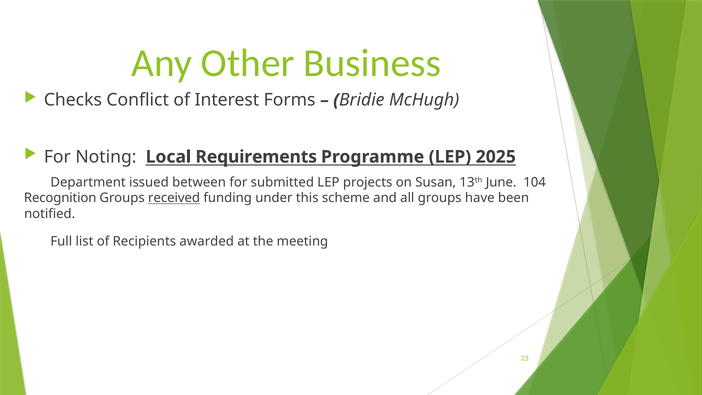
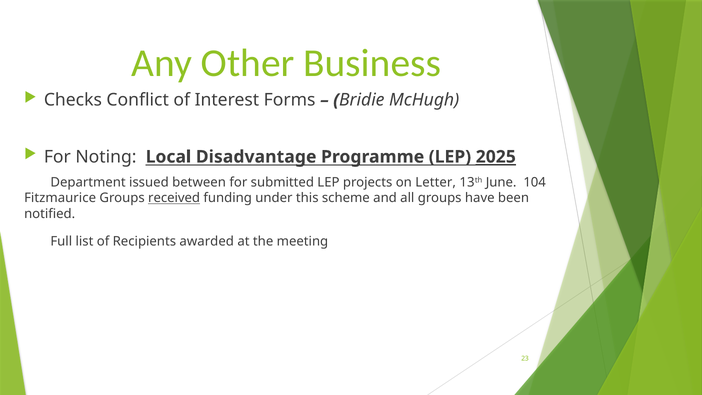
Requirements: Requirements -> Disadvantage
2025 underline: none -> present
Susan: Susan -> Letter
Recognition: Recognition -> Fitzmaurice
